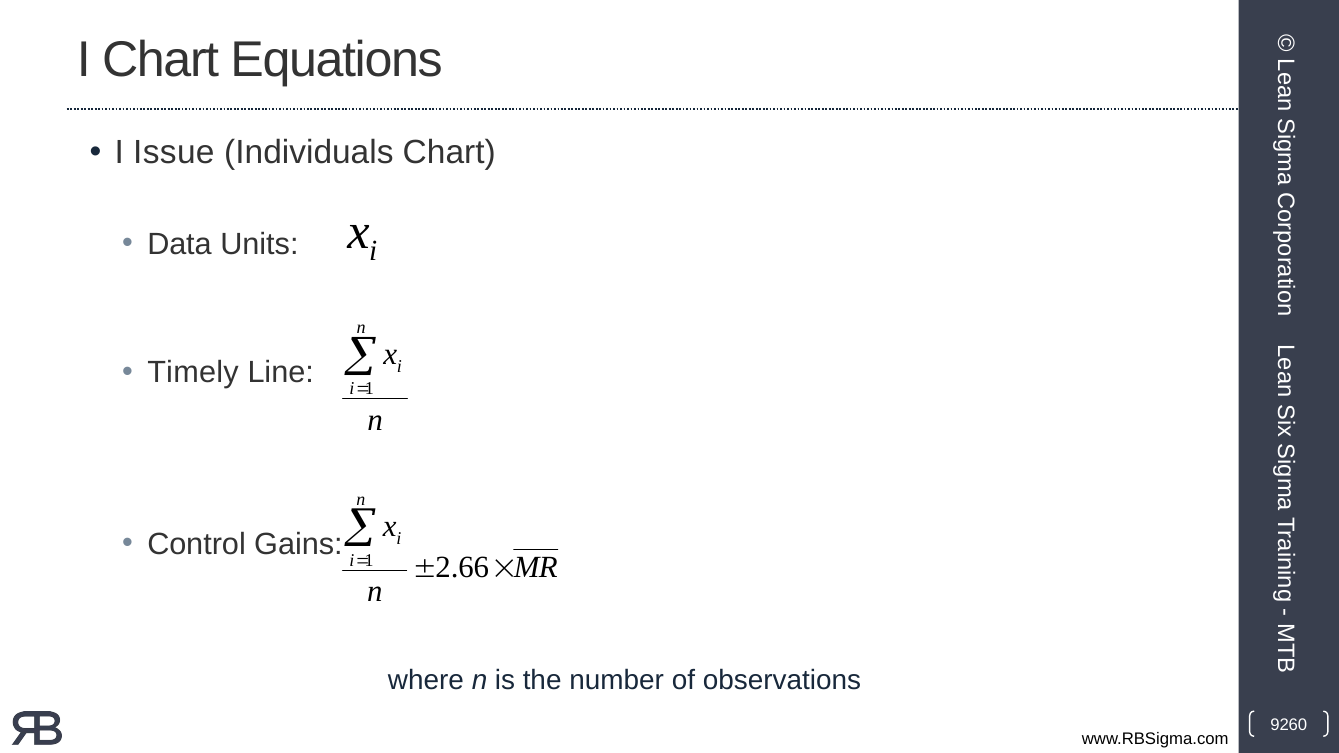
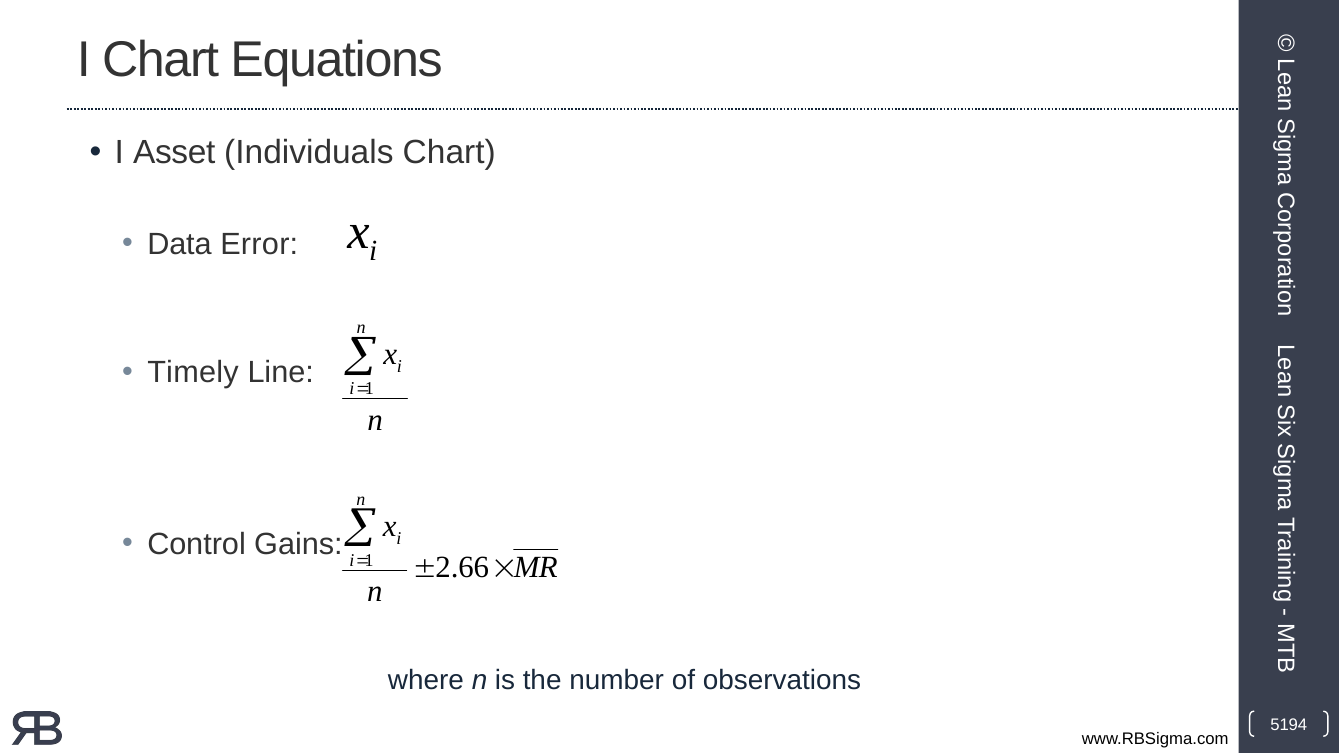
Issue: Issue -> Asset
Units: Units -> Error
9260: 9260 -> 5194
